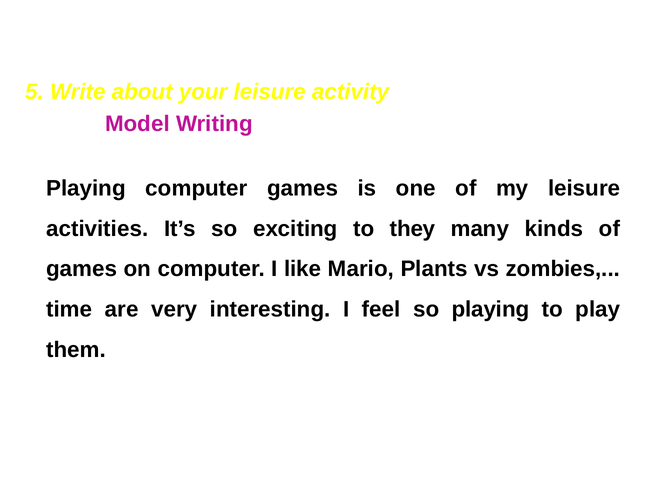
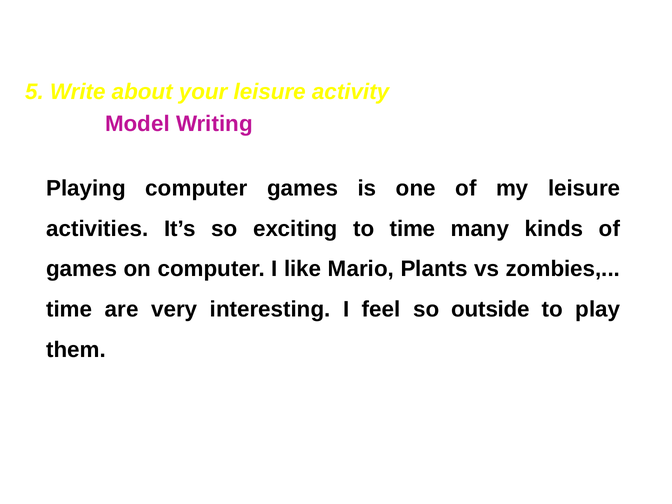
to they: they -> time
so playing: playing -> outside
